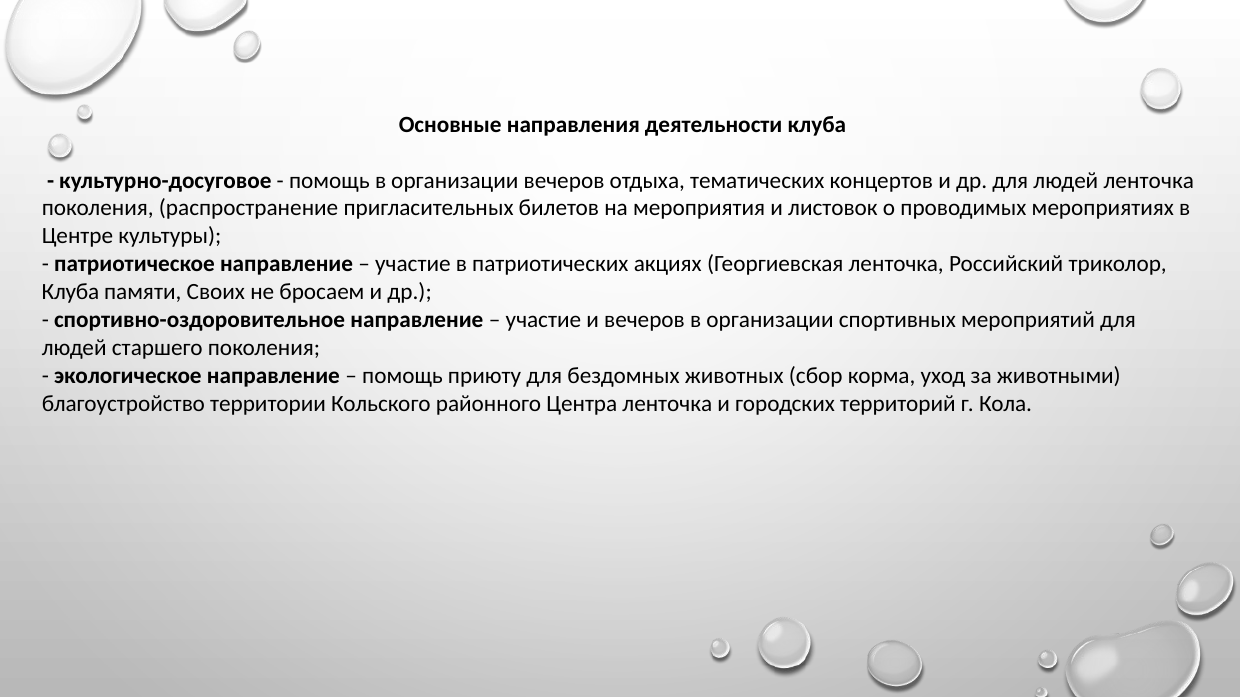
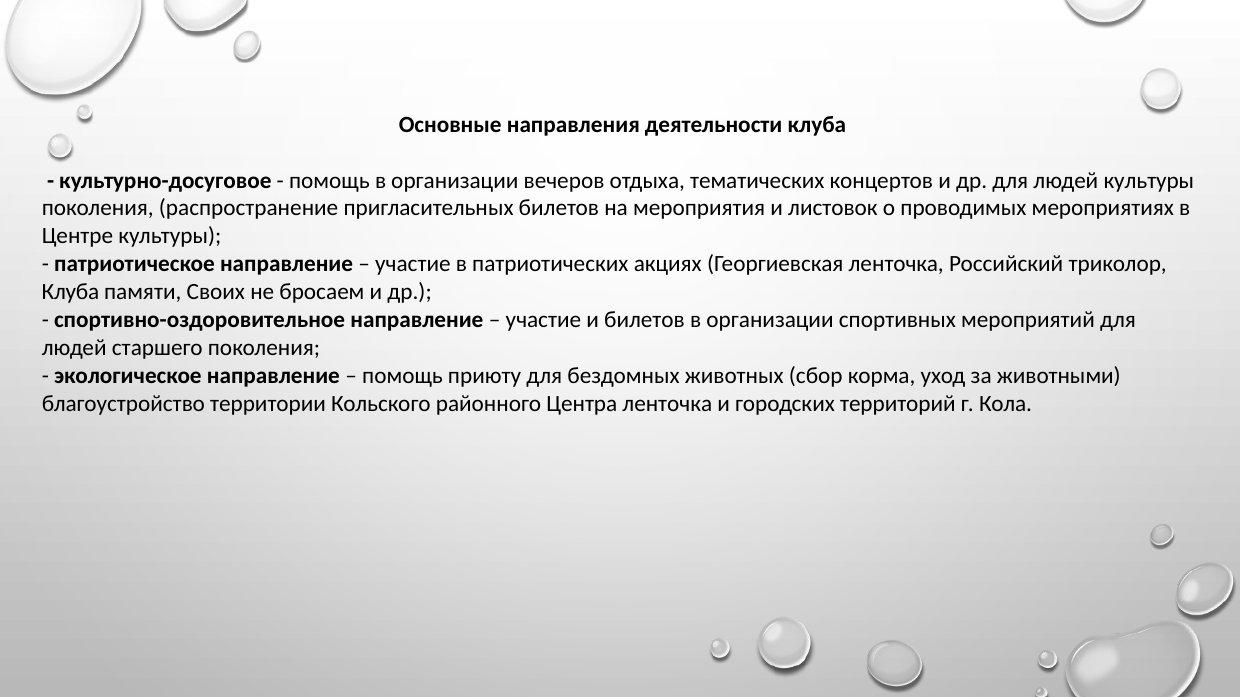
людей ленточка: ленточка -> культуры
и вечеров: вечеров -> билетов
